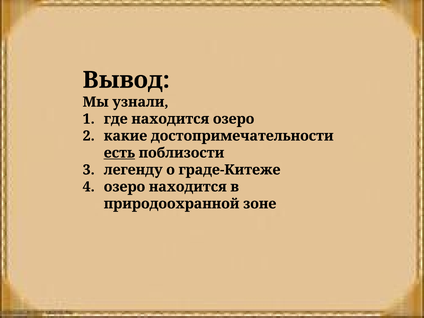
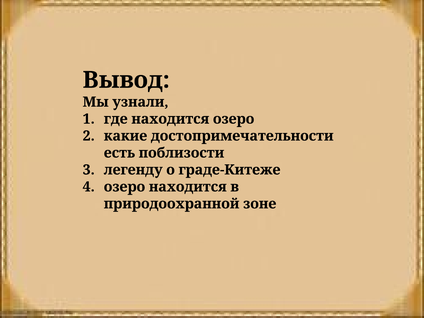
есть underline: present -> none
